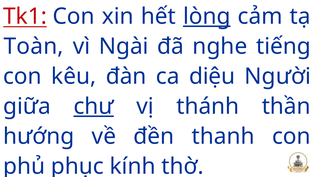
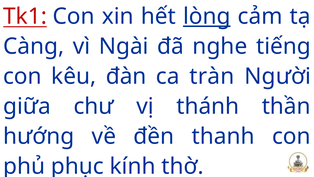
Toàn: Toàn -> Càng
diệu: diệu -> tràn
chư underline: present -> none
